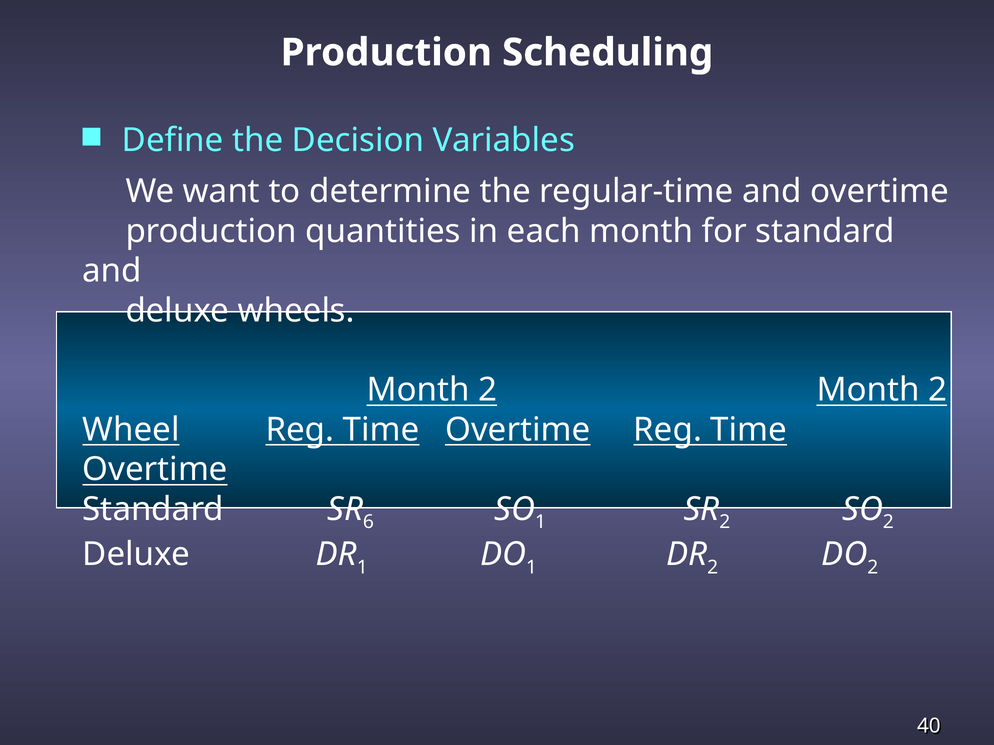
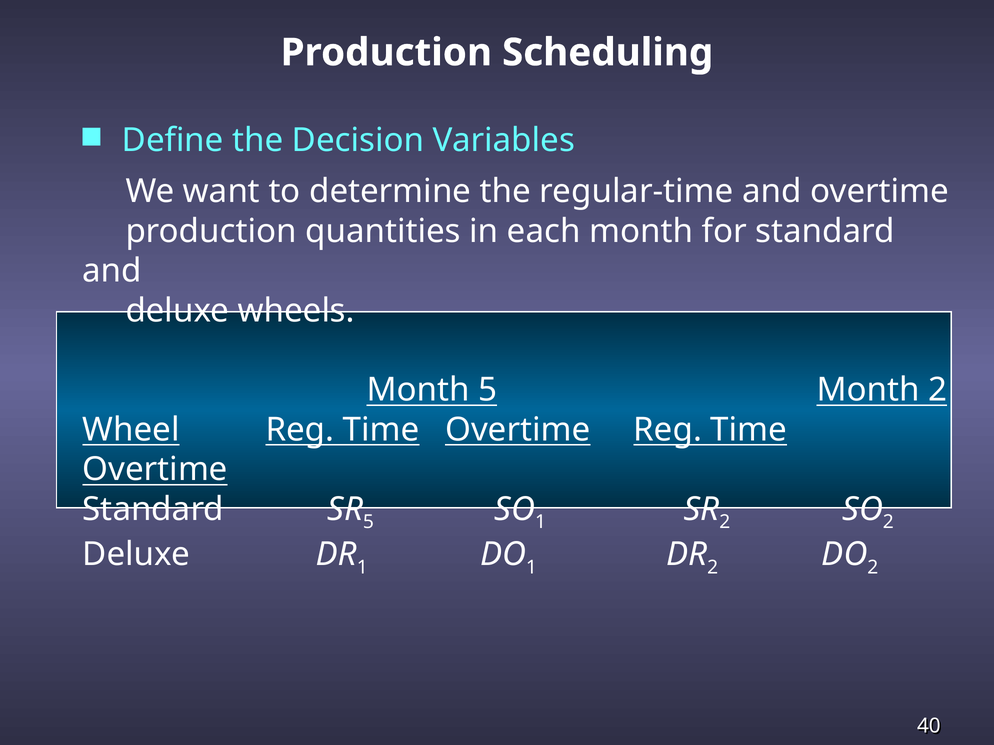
2 at (488, 390): 2 -> 5
6 at (368, 522): 6 -> 5
